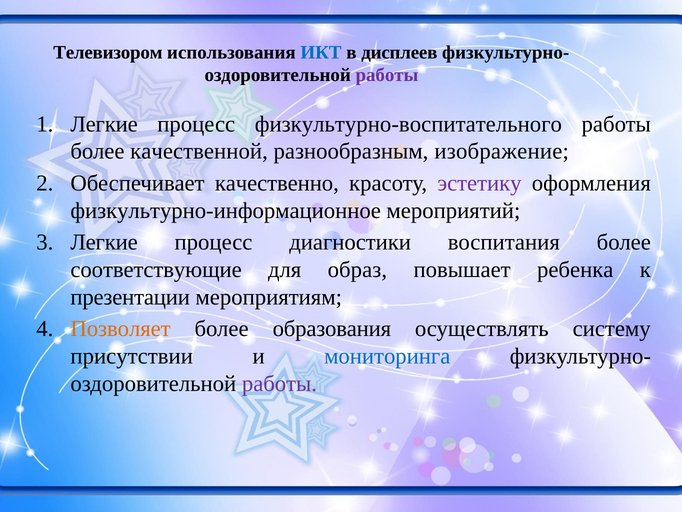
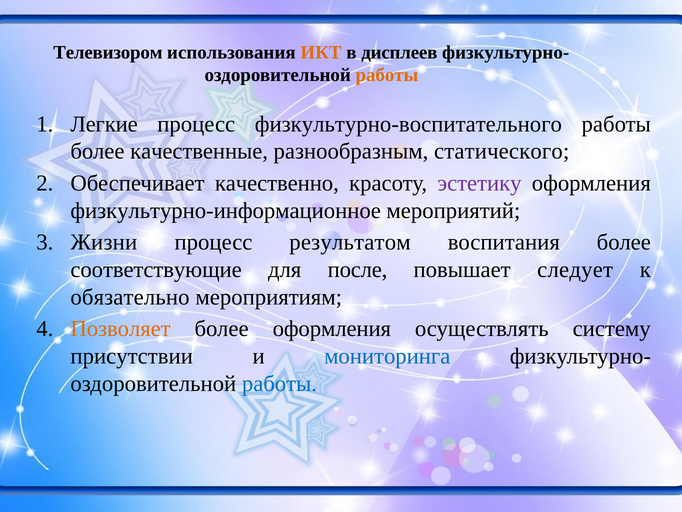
ИКТ colour: blue -> orange
работы at (387, 75) colour: purple -> orange
качественной: качественной -> качественные
изображение: изображение -> статического
Легкие at (104, 242): Легкие -> Жизни
диагностики: диагностики -> результатом
образ: образ -> после
ребенка: ребенка -> следует
презентации: презентации -> обязательно
более образования: образования -> оформления
работы at (279, 383) colour: purple -> blue
